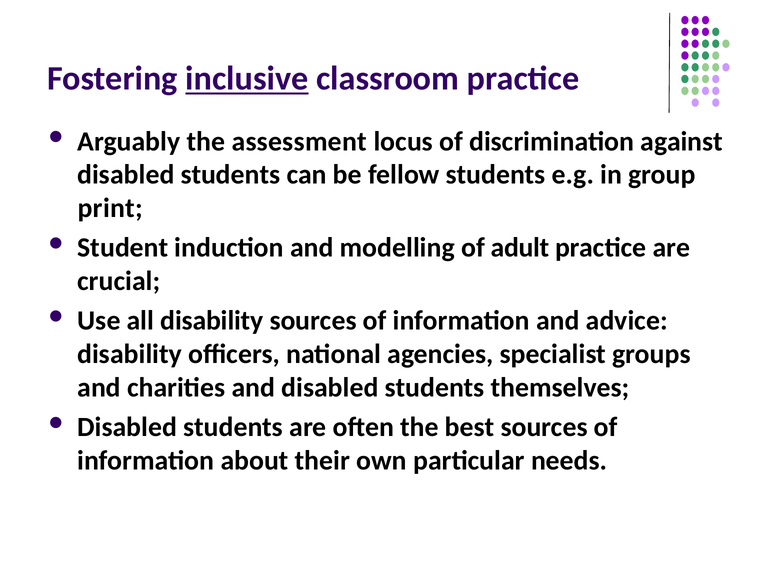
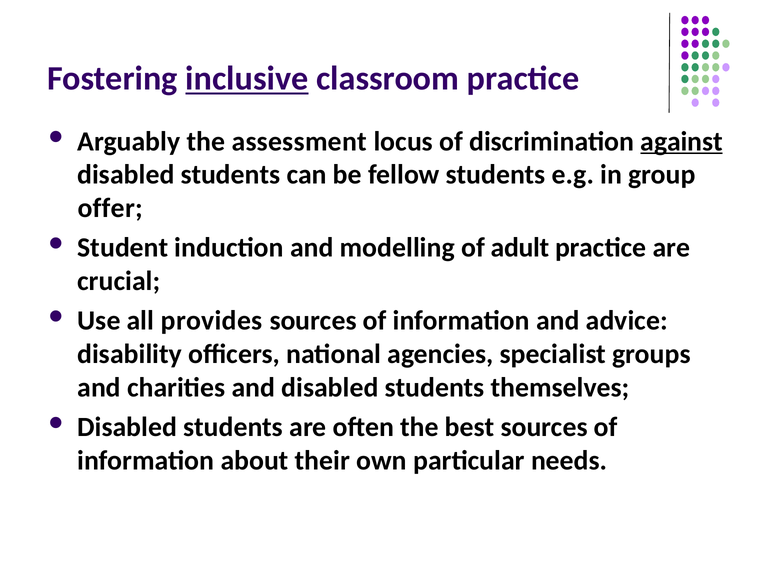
against underline: none -> present
print: print -> offer
all disability: disability -> provides
